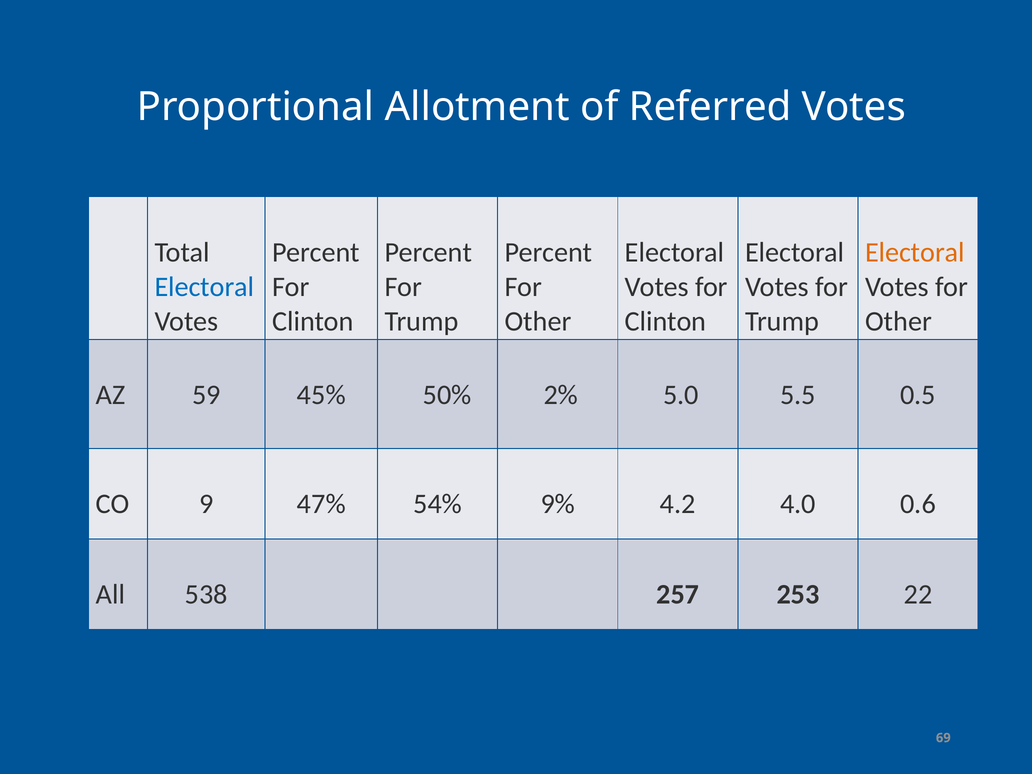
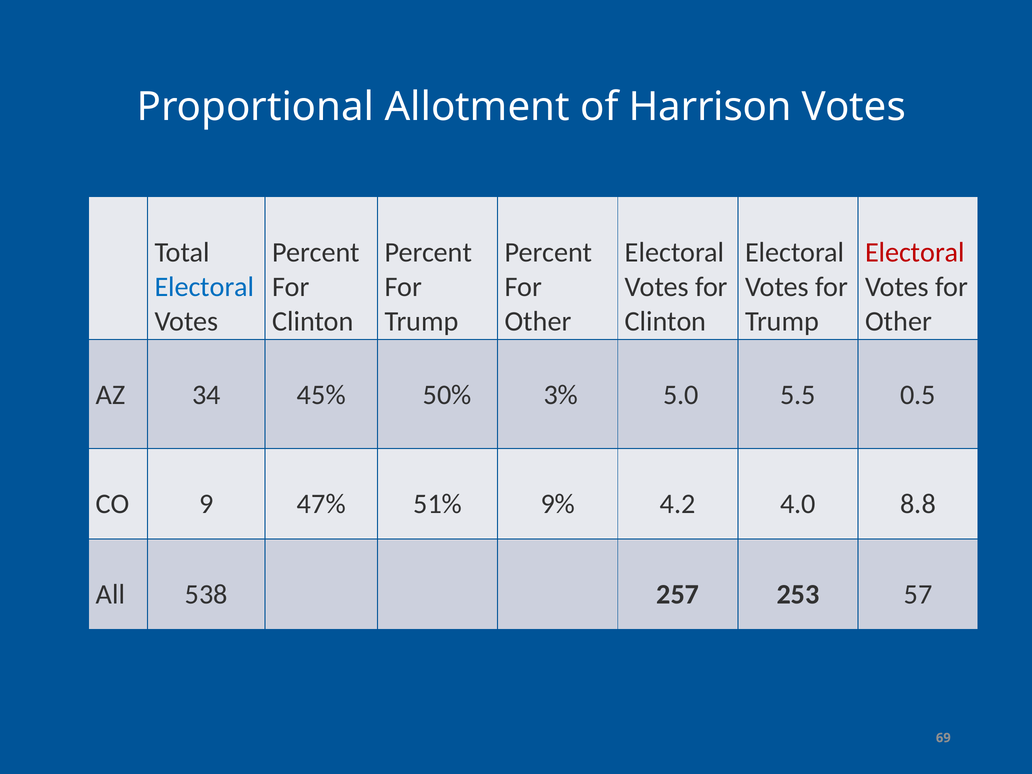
Referred: Referred -> Harrison
Electoral at (915, 252) colour: orange -> red
59: 59 -> 34
2%: 2% -> 3%
54%: 54% -> 51%
0.6: 0.6 -> 8.8
22: 22 -> 57
